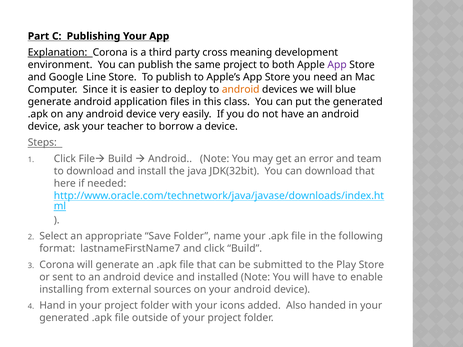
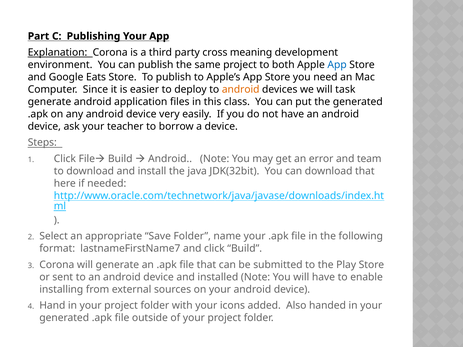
App at (337, 65) colour: purple -> blue
Line: Line -> Eats
blue: blue -> task
